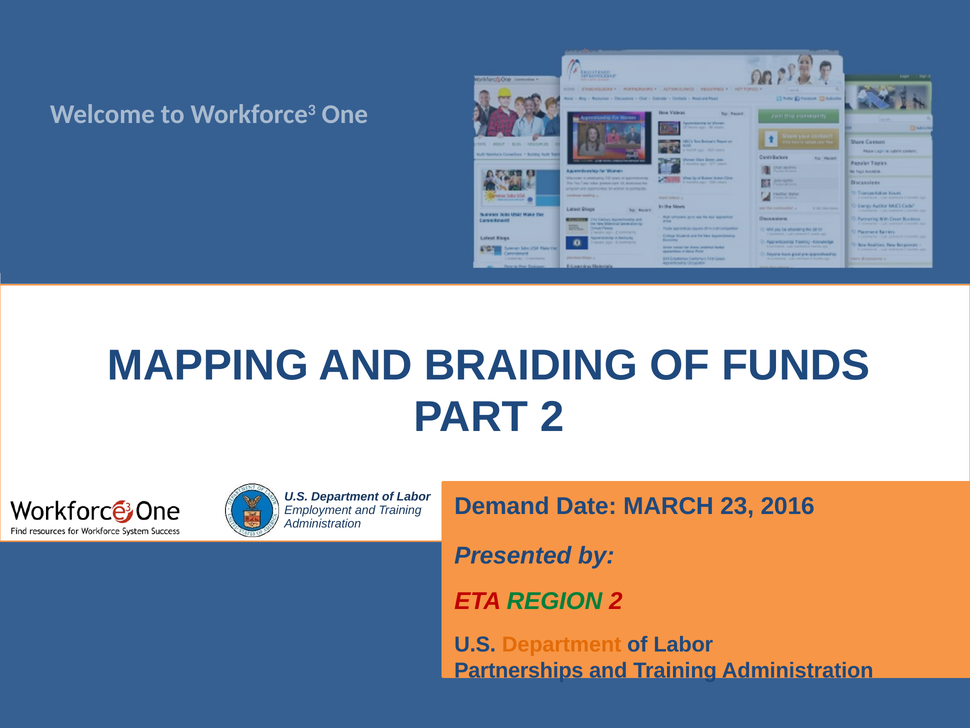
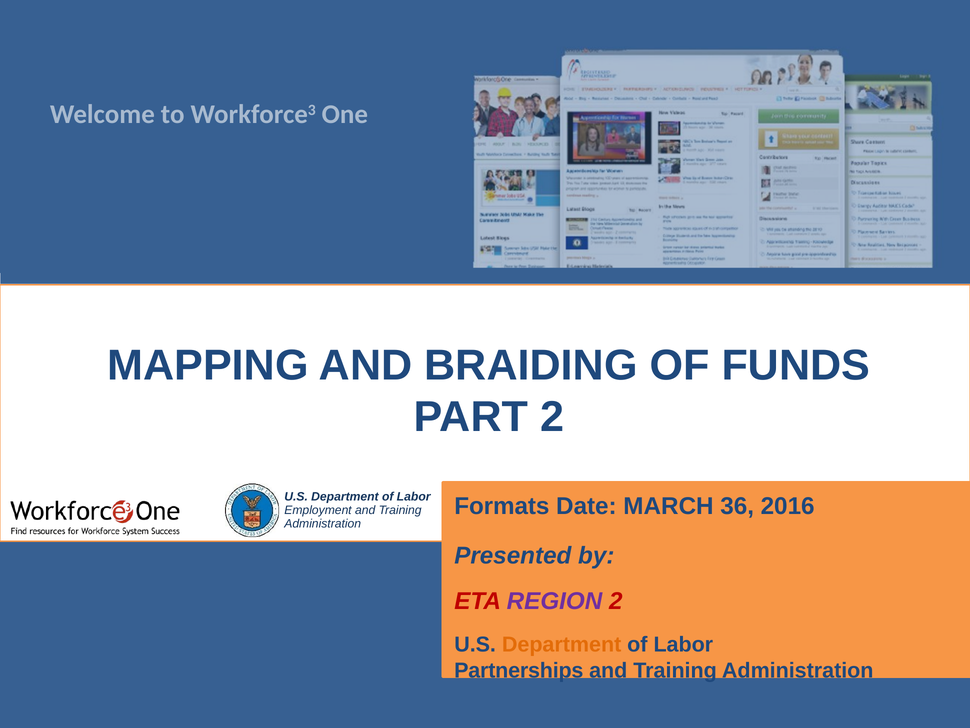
Demand: Demand -> Formats
23: 23 -> 36
REGION colour: green -> purple
